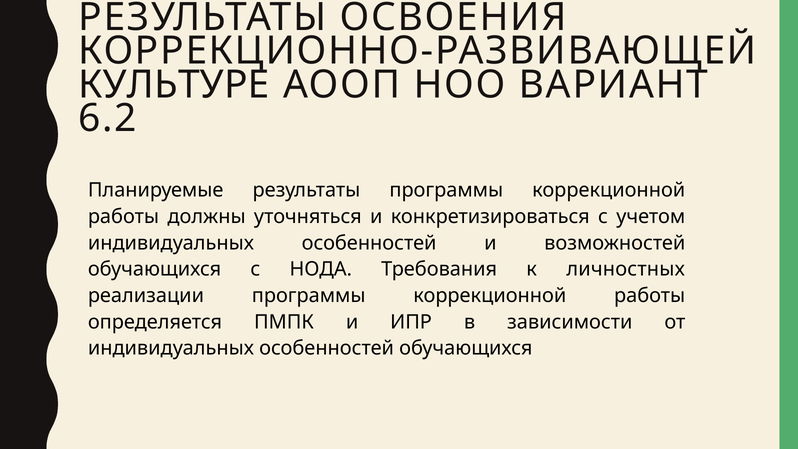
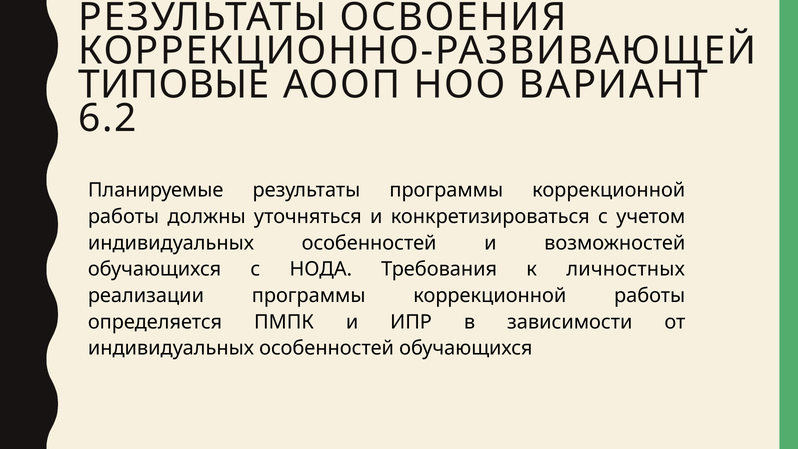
КУЛЬТУРЕ: КУЛЬТУРЕ -> ТИПОВЫЕ
